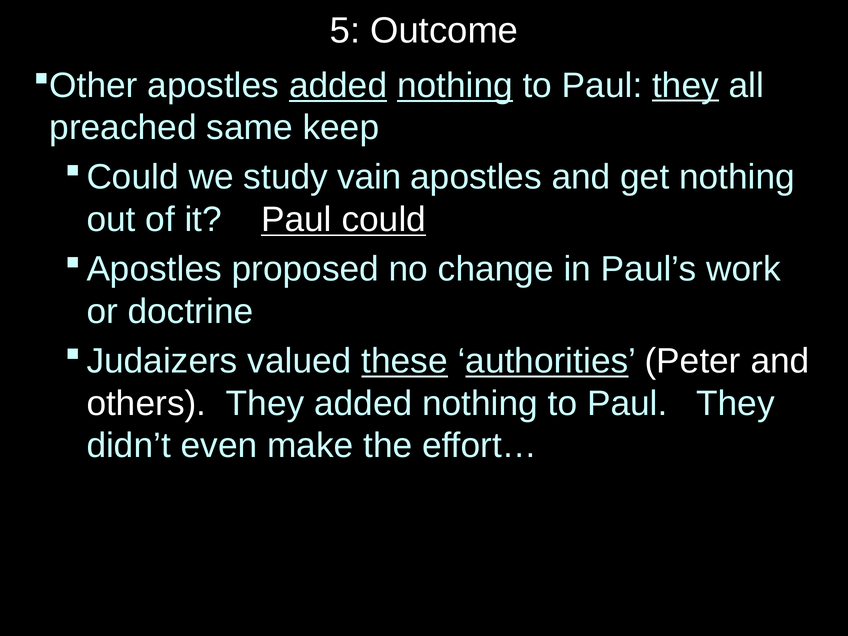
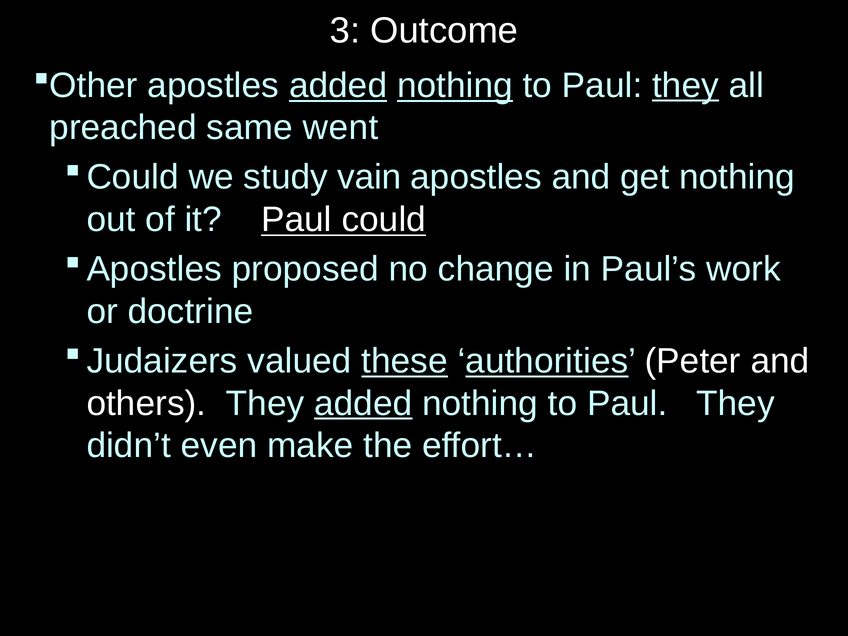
5: 5 -> 3
keep: keep -> went
added at (363, 403) underline: none -> present
